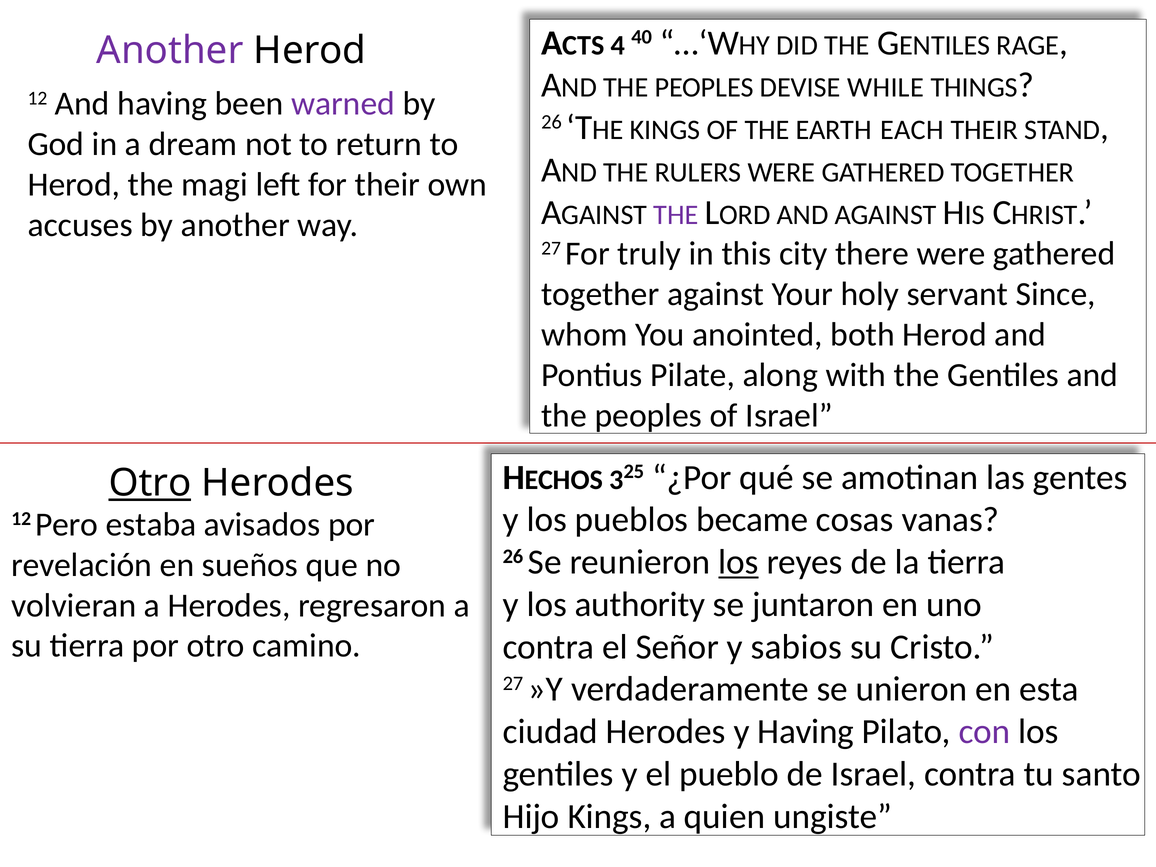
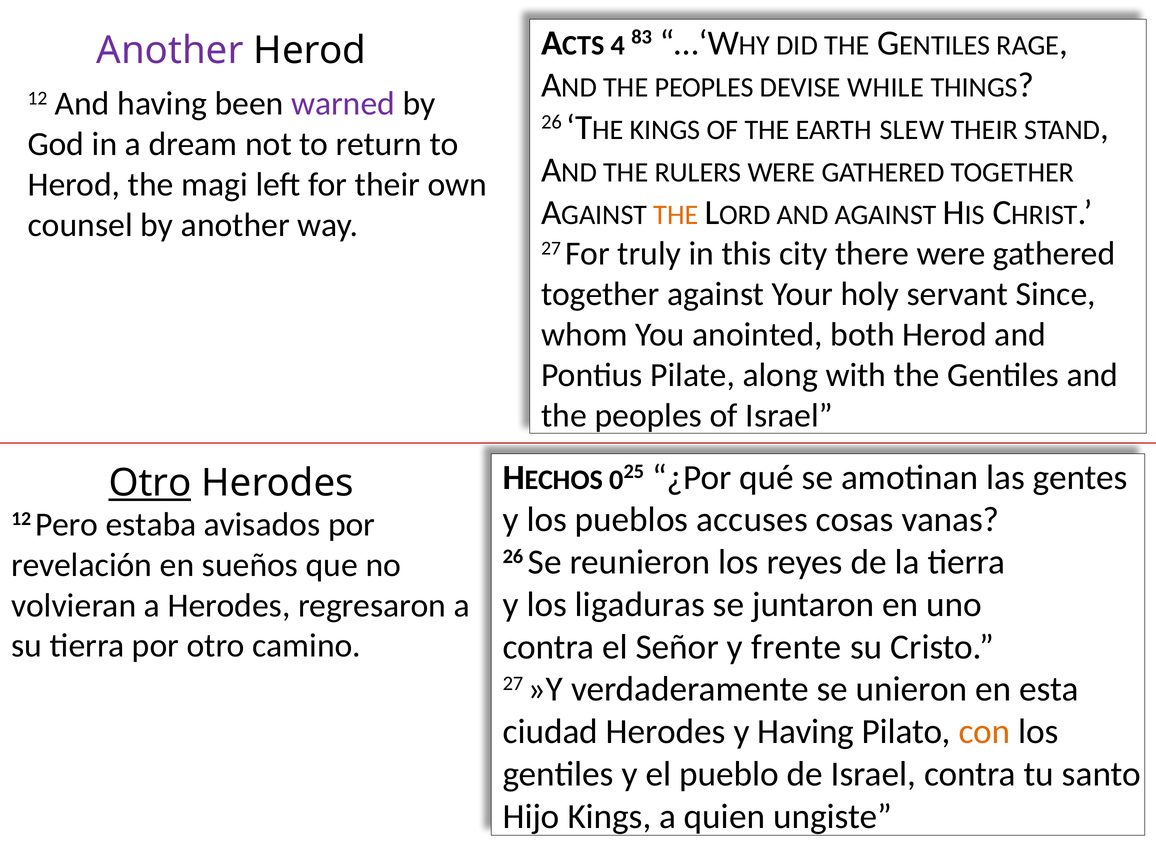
40: 40 -> 83
EACH: EACH -> SLEW
THE at (676, 215) colour: purple -> orange
accuses: accuses -> counsel
3: 3 -> 0
became: became -> accuses
los at (739, 562) underline: present -> none
authority: authority -> ligaduras
sabios: sabios -> frente
con colour: purple -> orange
